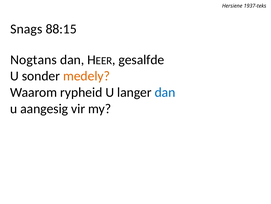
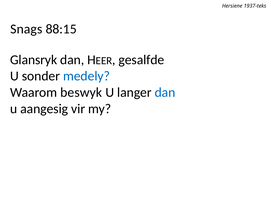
Nogtans: Nogtans -> Glansryk
medely colour: orange -> blue
rypheid: rypheid -> beswyk
